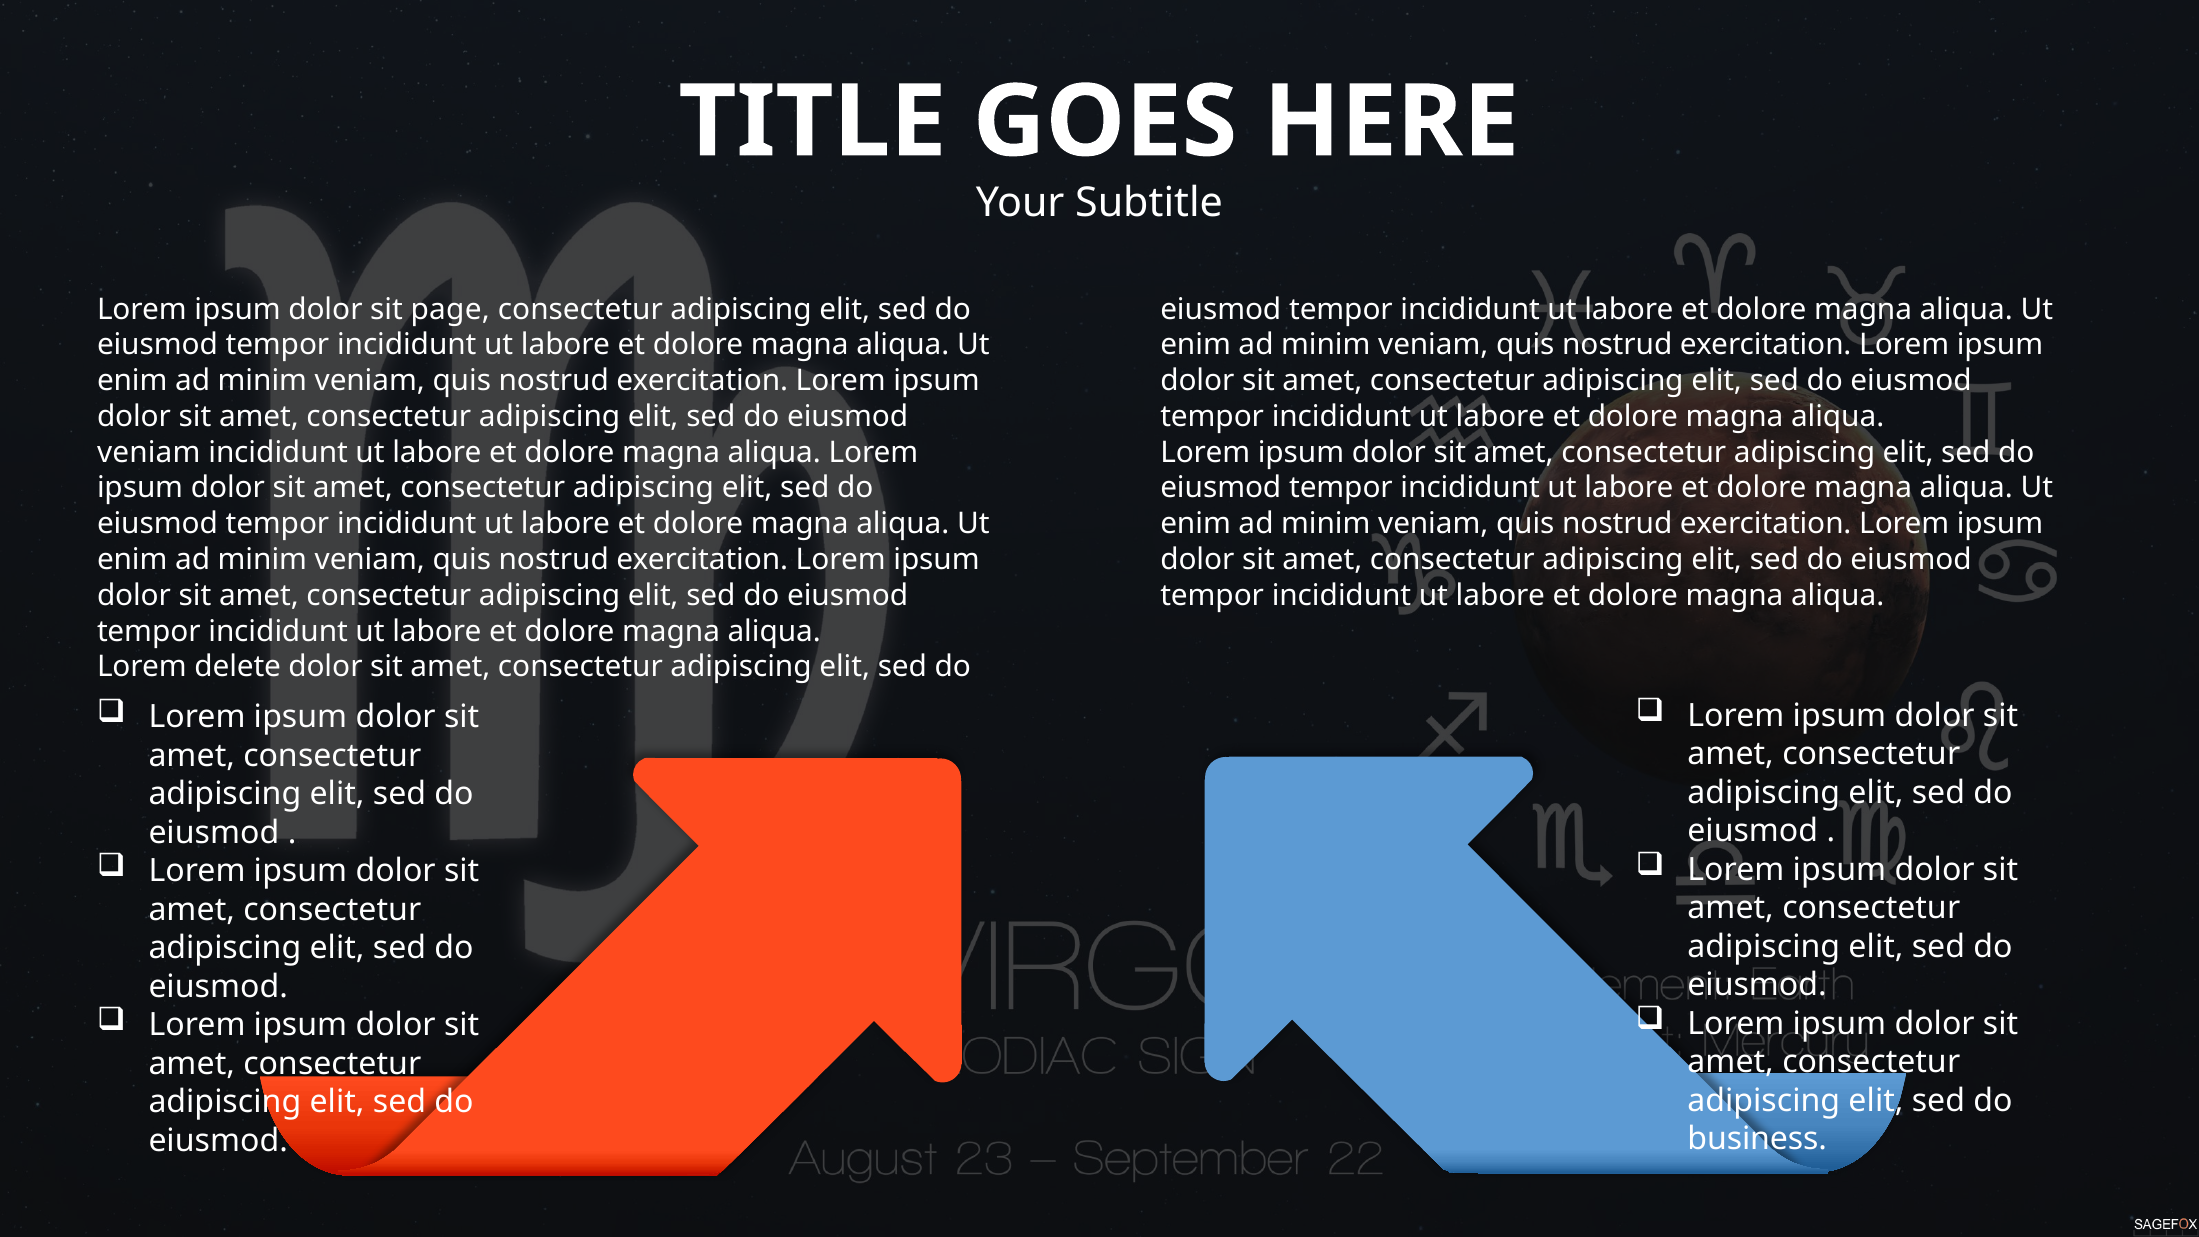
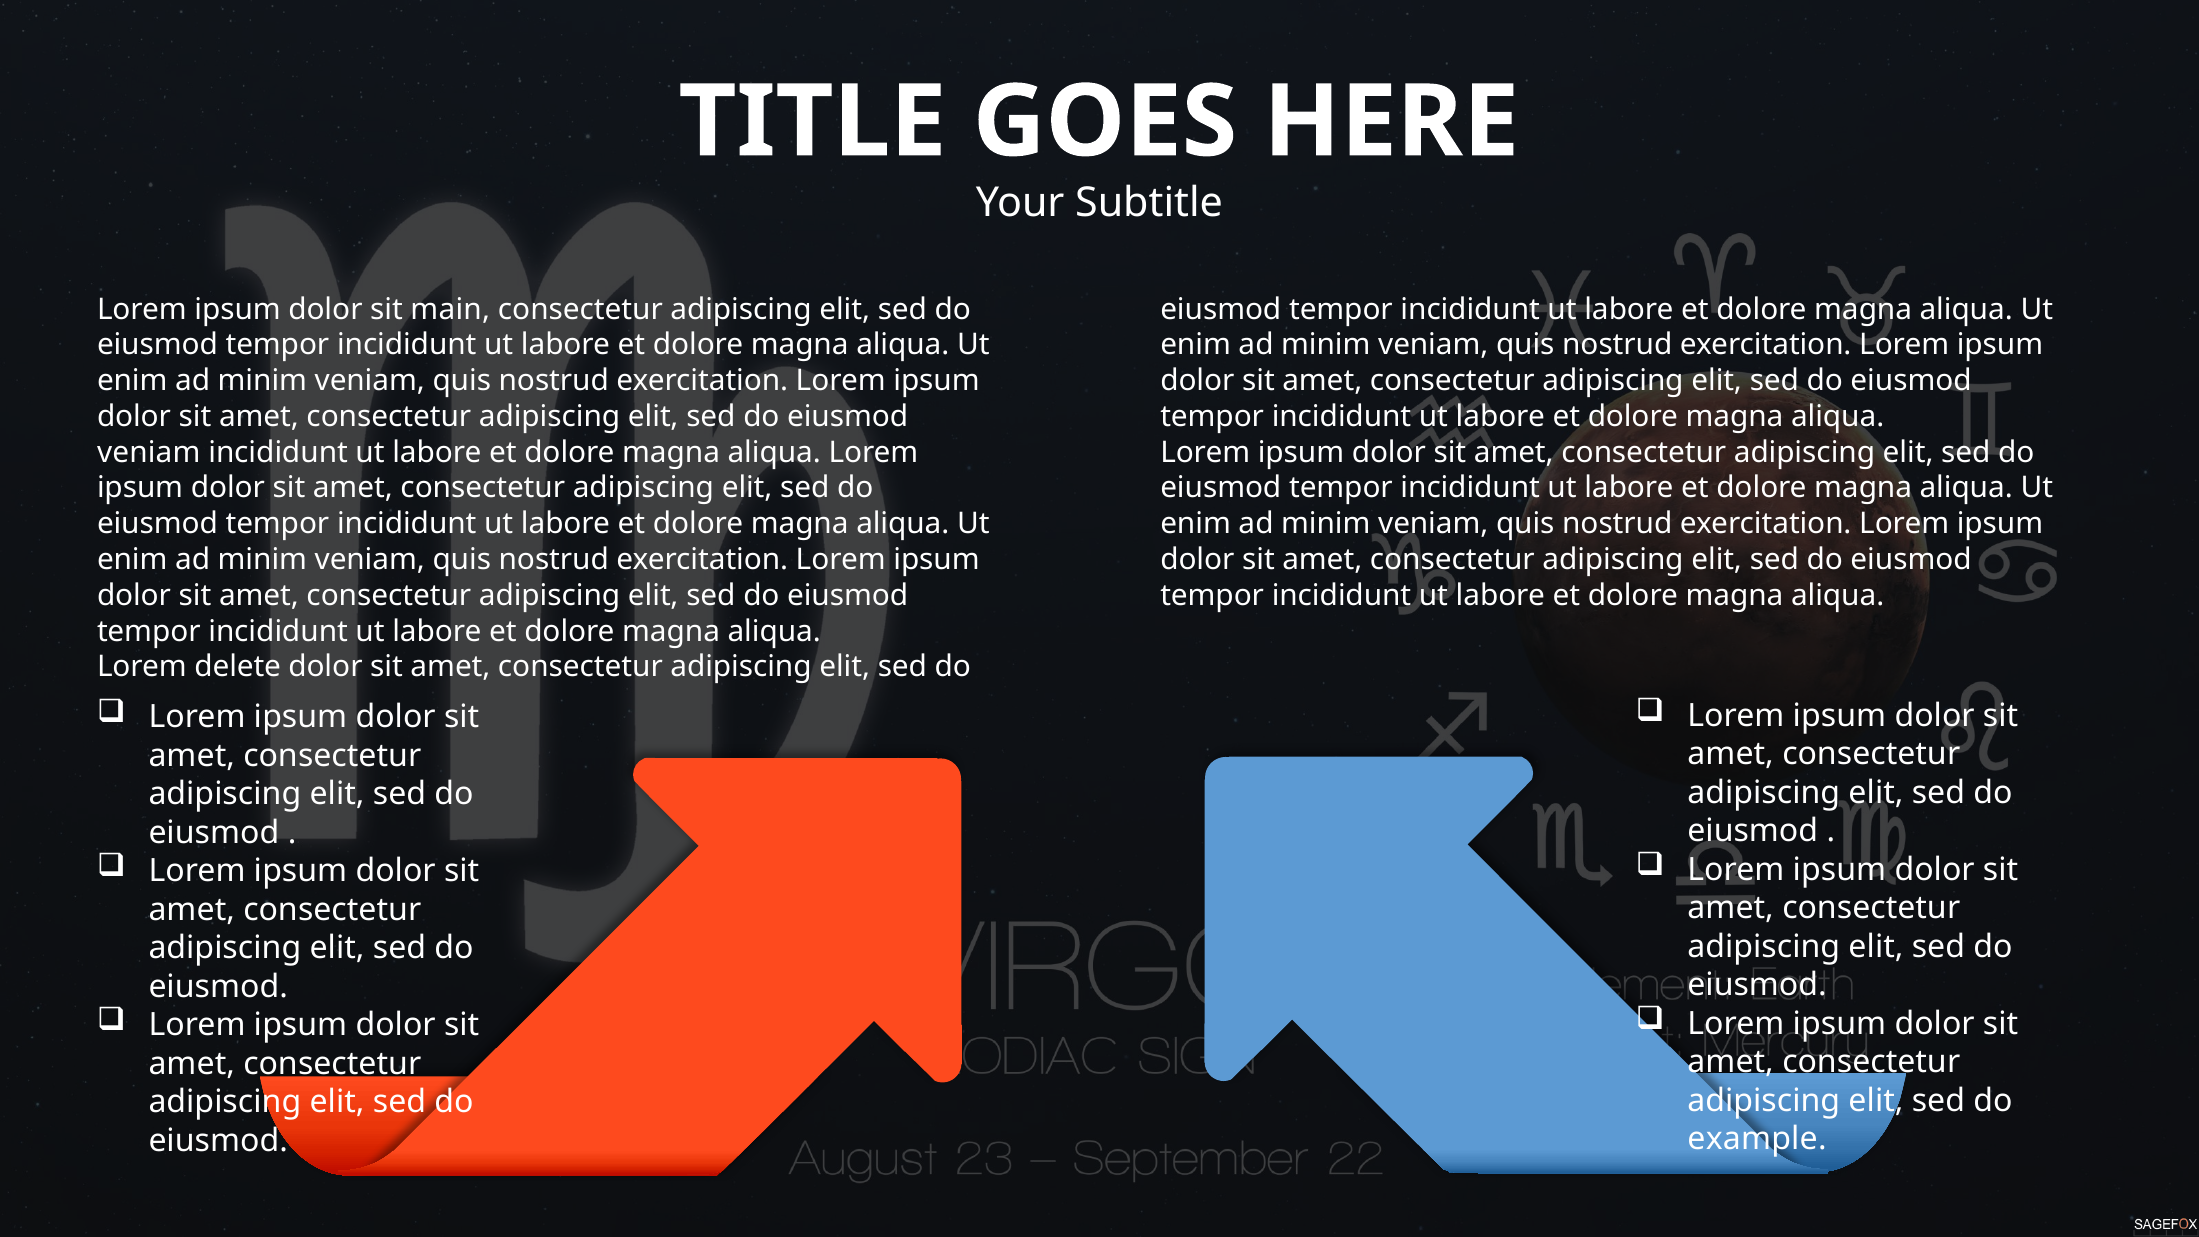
page: page -> main
business: business -> example
